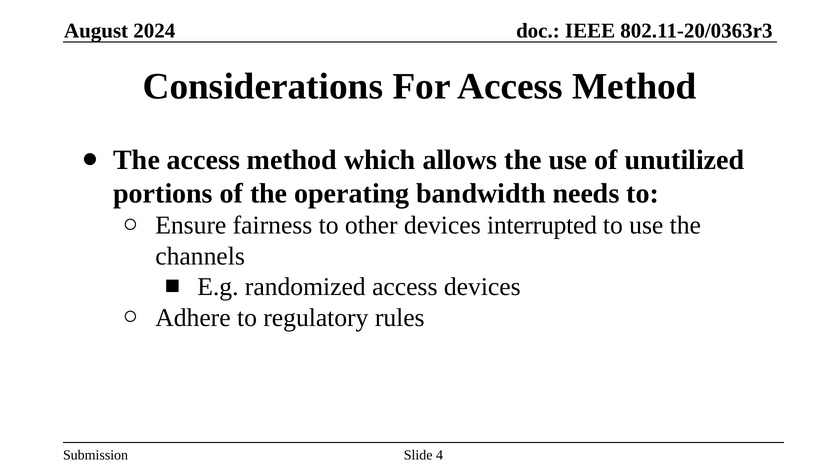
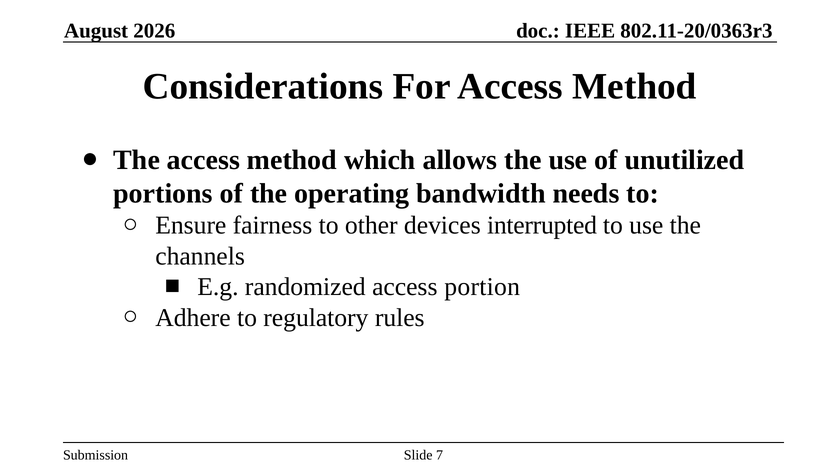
2024: 2024 -> 2026
access devices: devices -> portion
4: 4 -> 7
